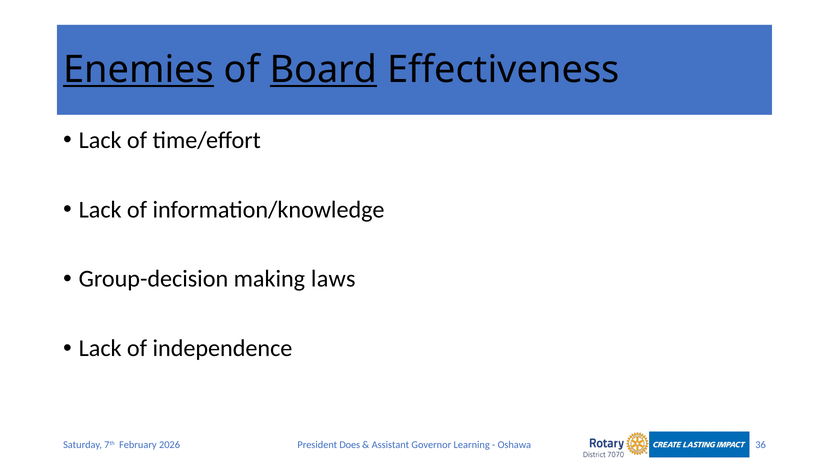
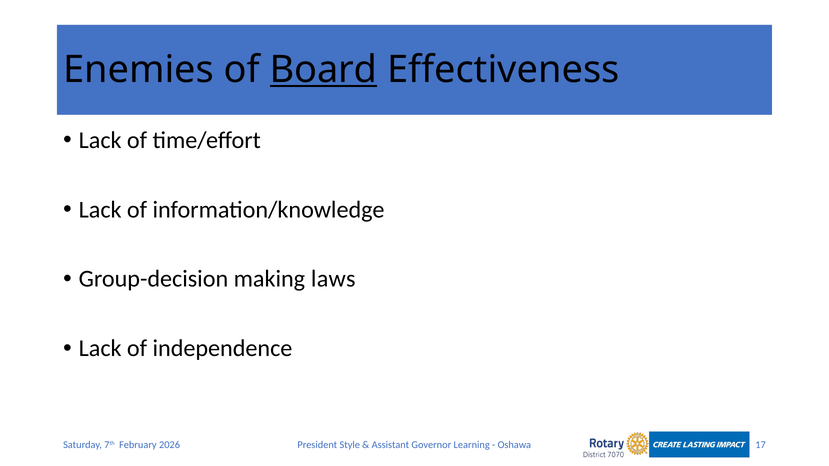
Enemies underline: present -> none
Does: Does -> Style
36: 36 -> 17
